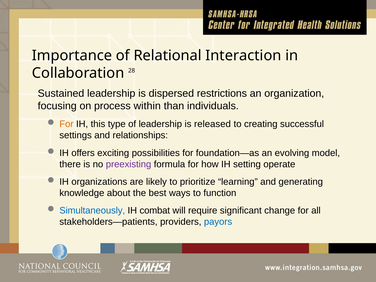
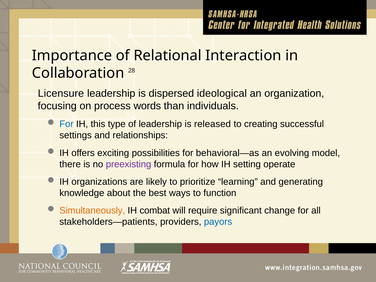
Sustained: Sustained -> Licensure
restrictions: restrictions -> ideological
within: within -> words
For at (66, 124) colour: orange -> blue
foundation—as: foundation—as -> behavioral—as
Simultaneously colour: blue -> orange
